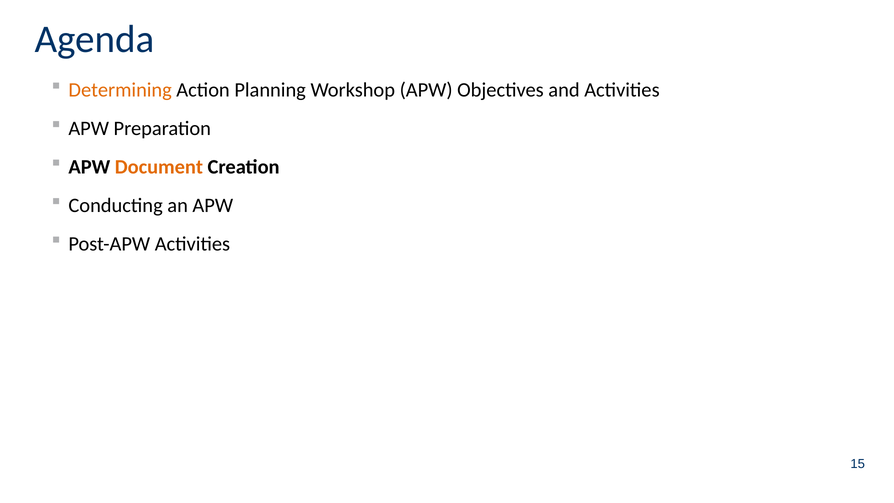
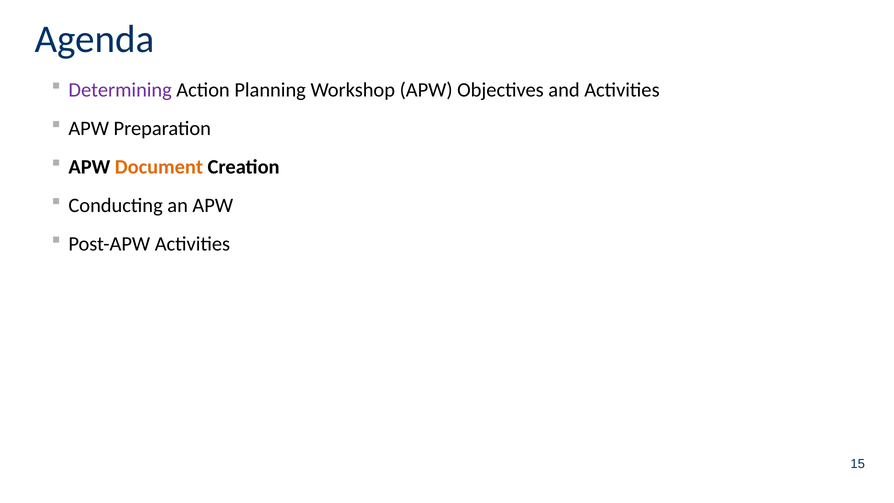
Determining colour: orange -> purple
